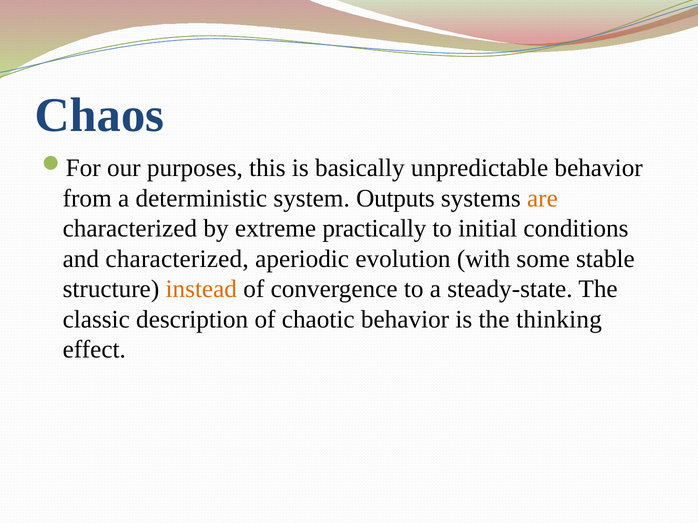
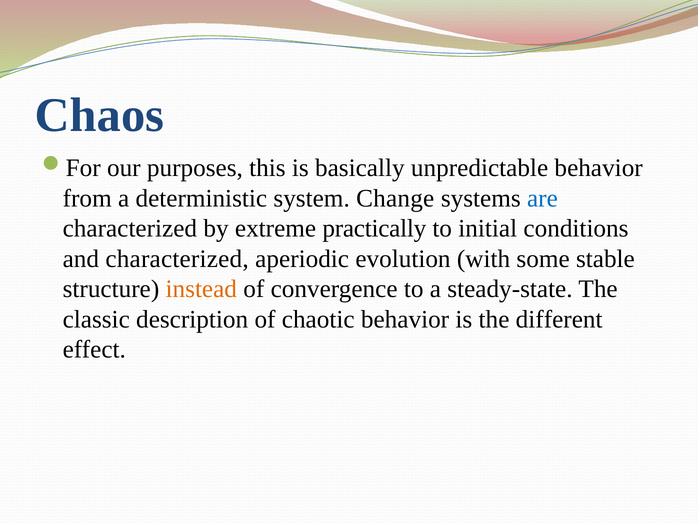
Outputs: Outputs -> Change
are colour: orange -> blue
thinking: thinking -> different
